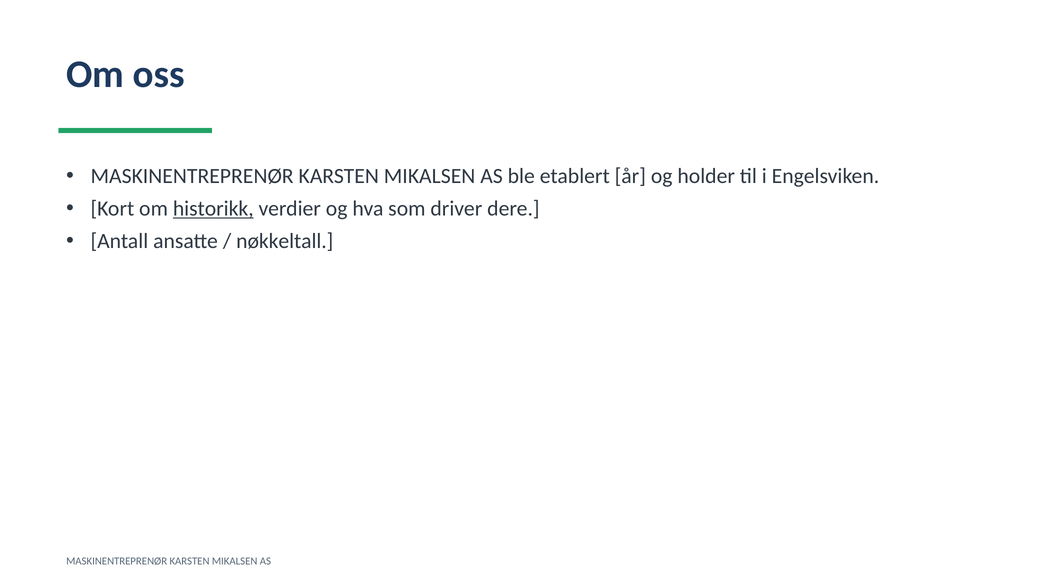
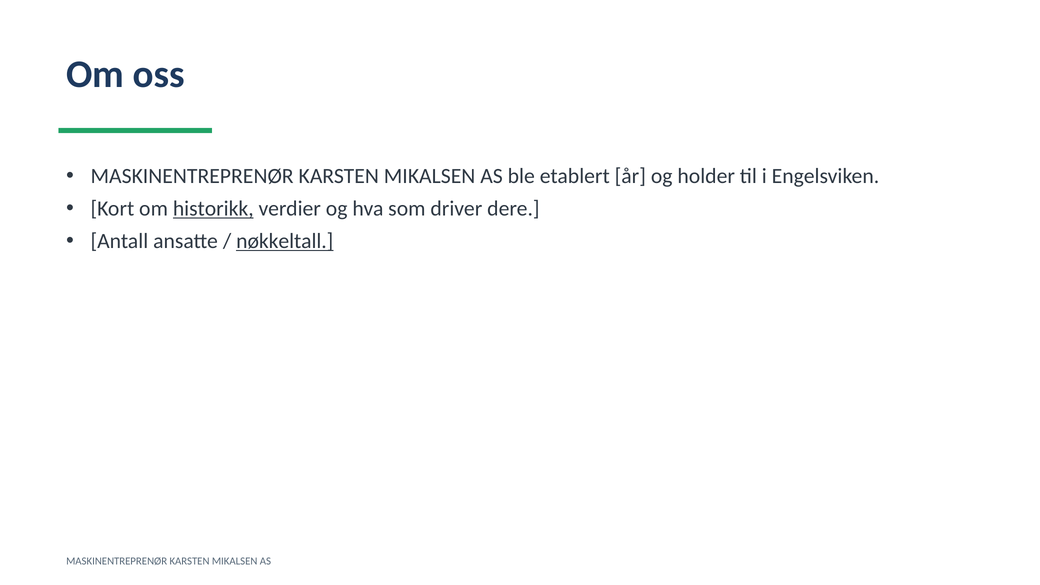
nøkkeltall underline: none -> present
